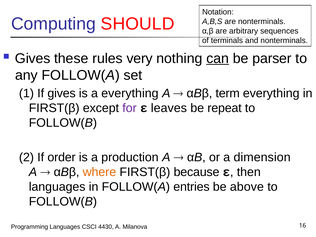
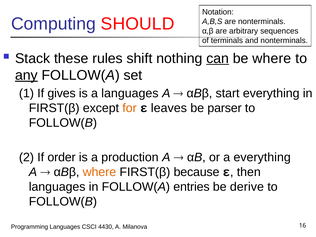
Gives at (33, 58): Gives -> Stack
very: very -> shift
be parser: parser -> where
any underline: none -> present
a everything: everything -> languages
term: term -> start
for colour: purple -> orange
repeat: repeat -> parser
a dimension: dimension -> everything
above: above -> derive
